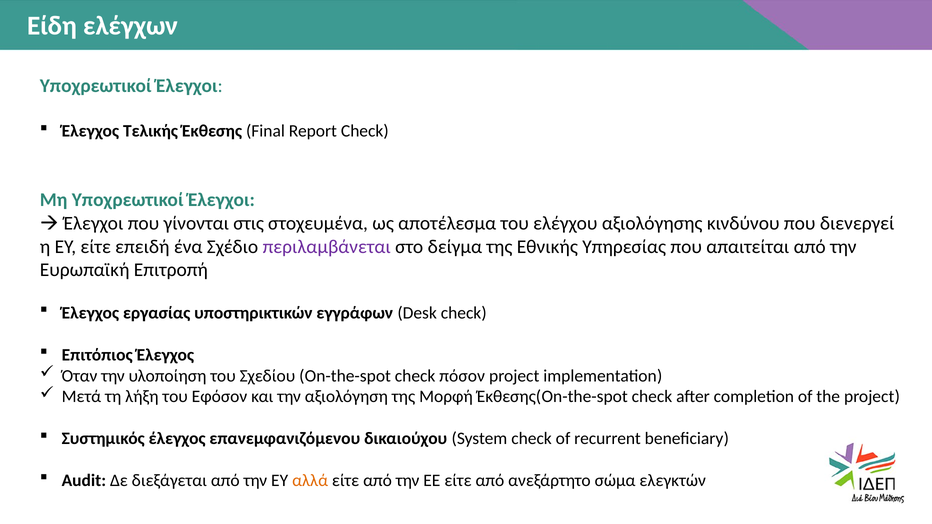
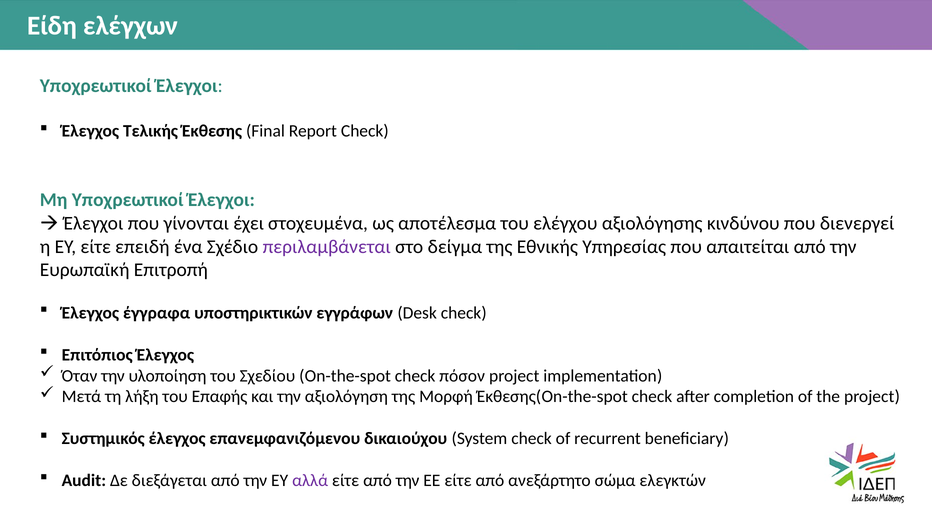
στις: στις -> έχει
εργασίας: εργασίας -> έγγραφα
Εφόσον: Εφόσον -> Επαφής
αλλά colour: orange -> purple
